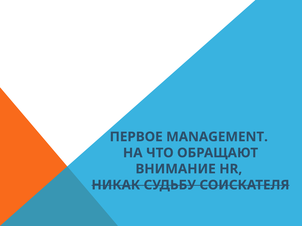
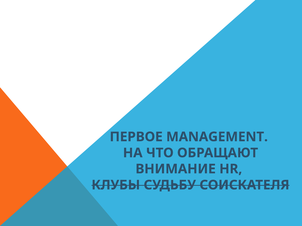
НИКАК: НИКАК -> КЛУБЫ
